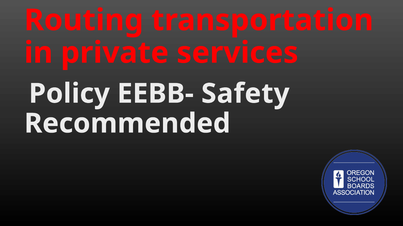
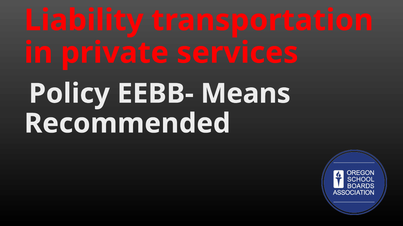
Routing: Routing -> Liability
Safety: Safety -> Means
